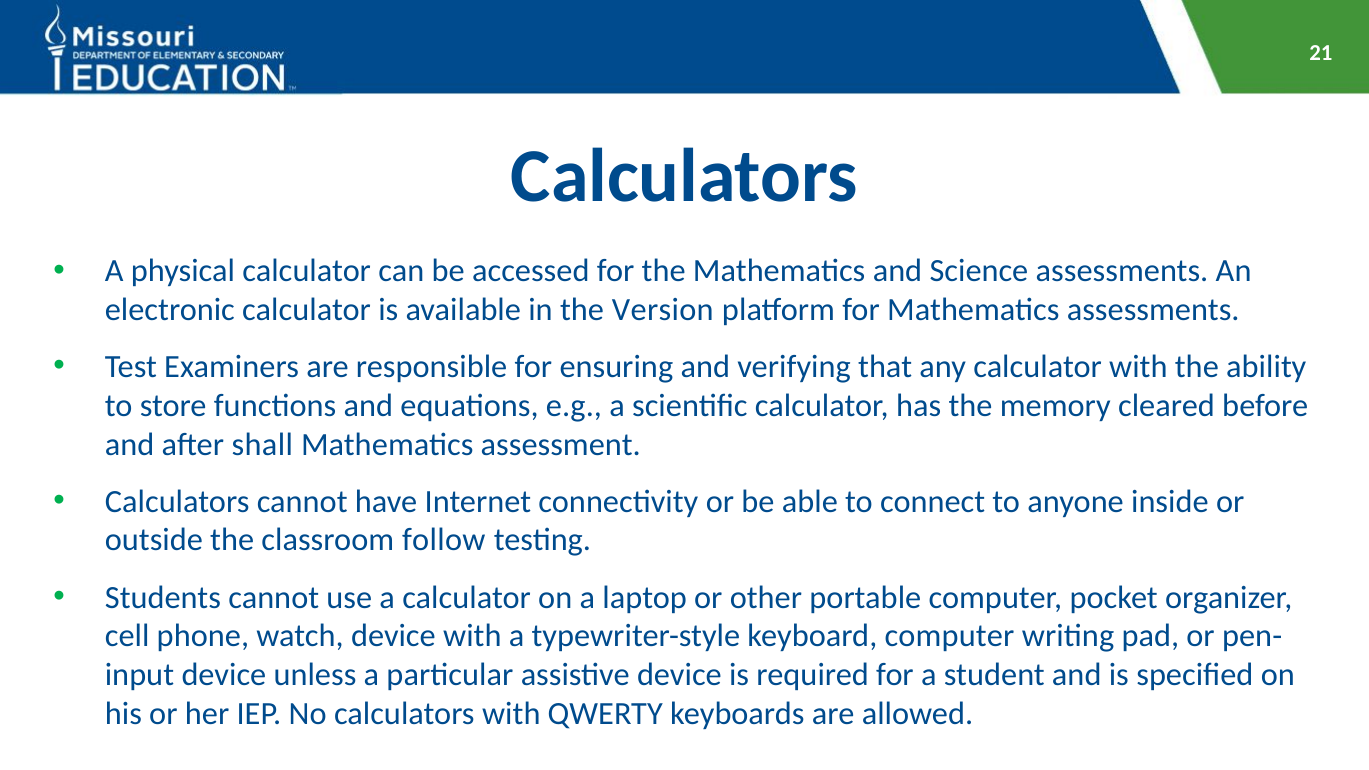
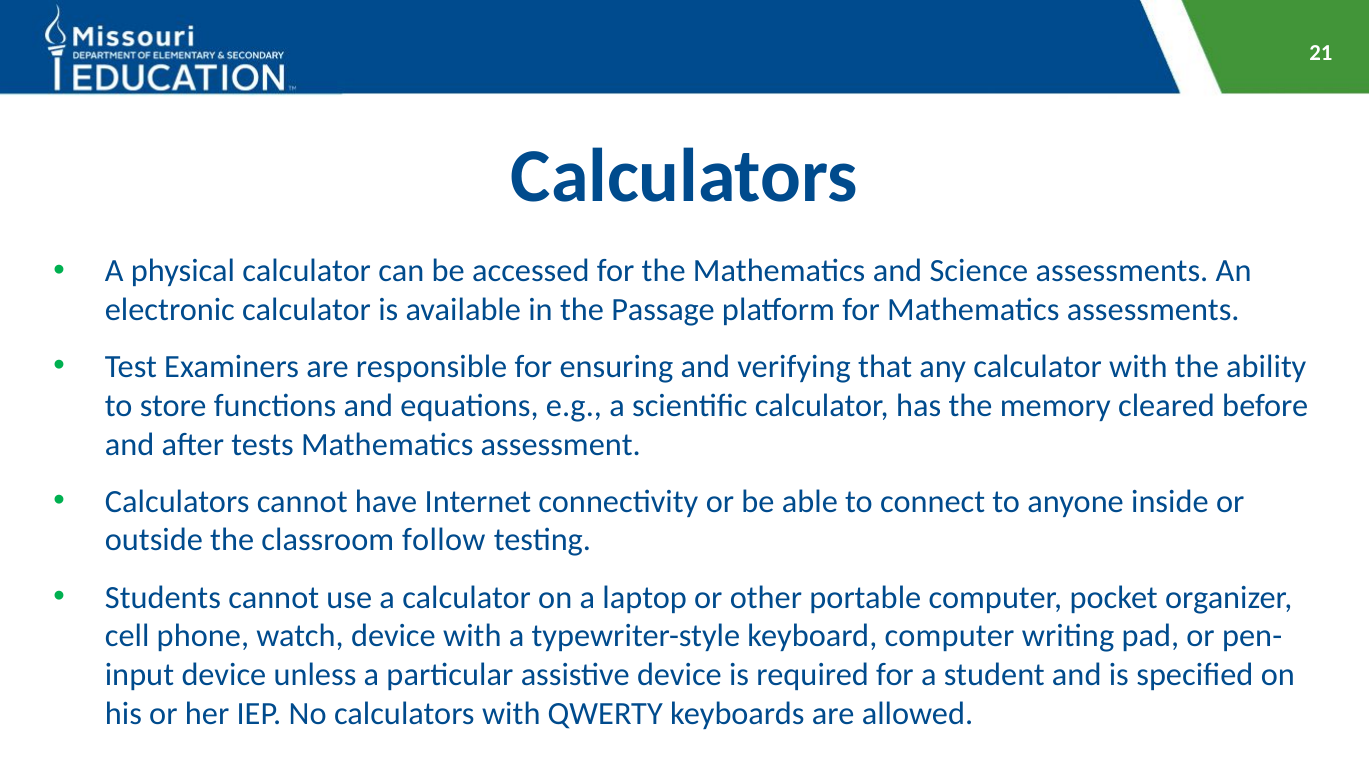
Version: Version -> Passage
shall: shall -> tests
